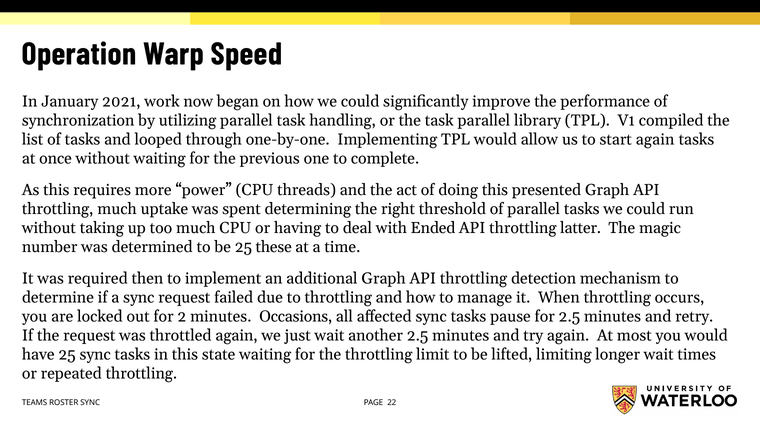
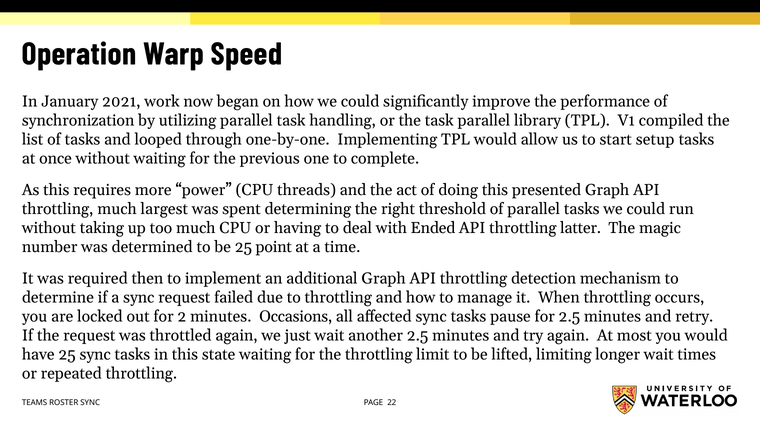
start again: again -> setup
uptake: uptake -> largest
these: these -> point
